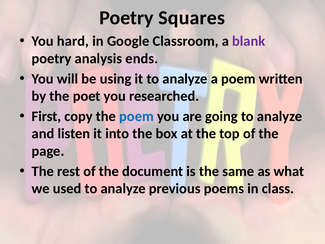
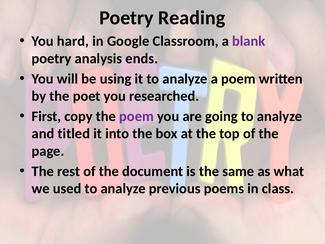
Squares: Squares -> Reading
poem at (137, 116) colour: blue -> purple
listen: listen -> titled
